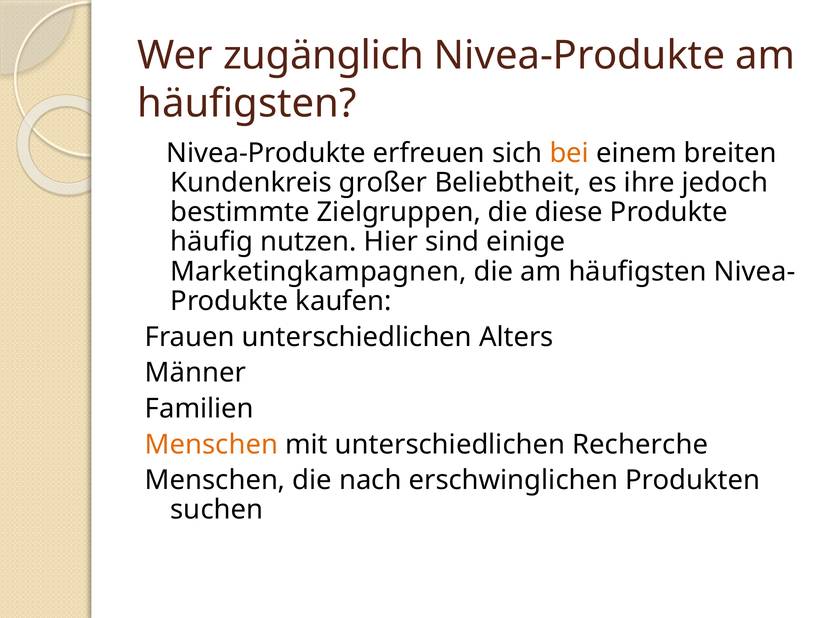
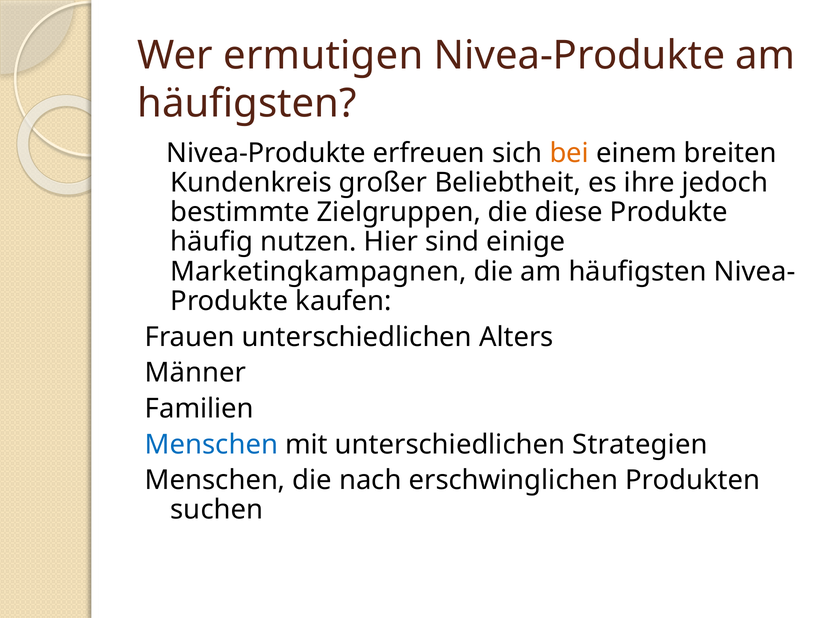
zugänglich: zugänglich -> ermutigen
Menschen at (211, 444) colour: orange -> blue
Recherche: Recherche -> Strategien
